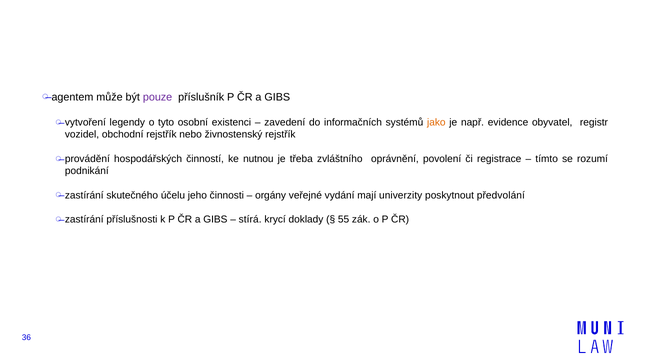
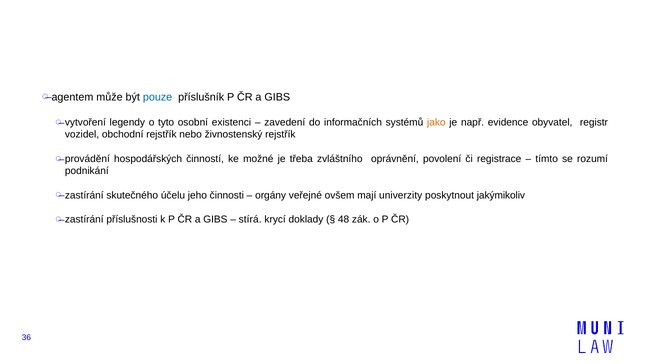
pouze colour: purple -> blue
nutnou: nutnou -> možné
vydání: vydání -> ovšem
předvolání: předvolání -> jakýmikoliv
55: 55 -> 48
